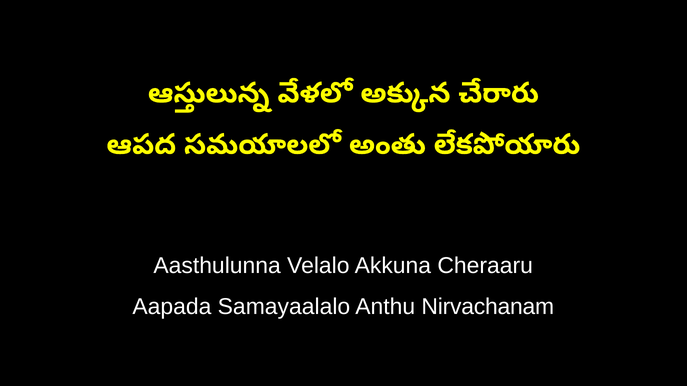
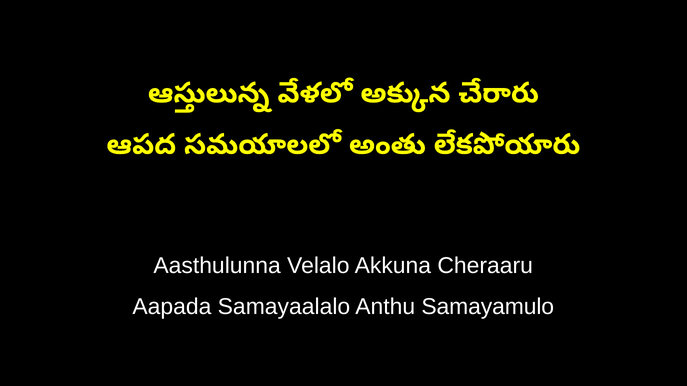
Nirvachanam: Nirvachanam -> Samayamulo
